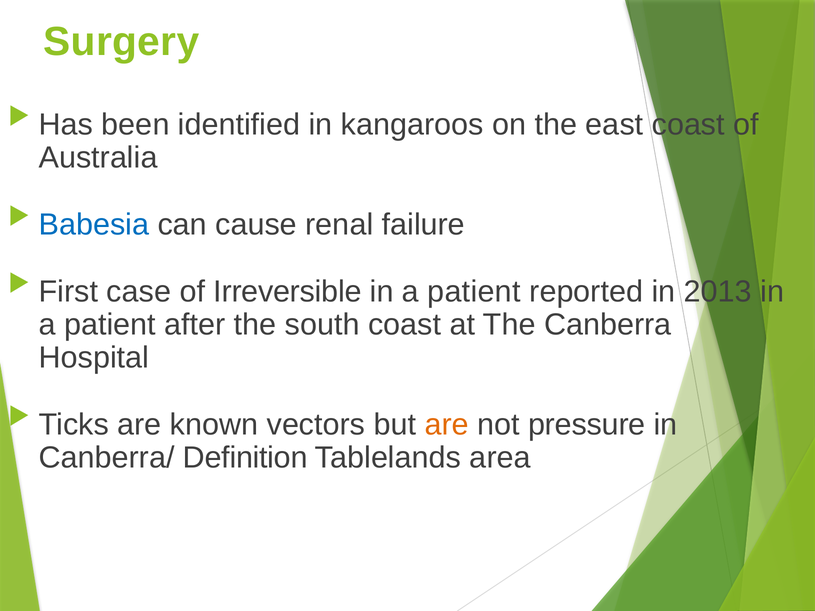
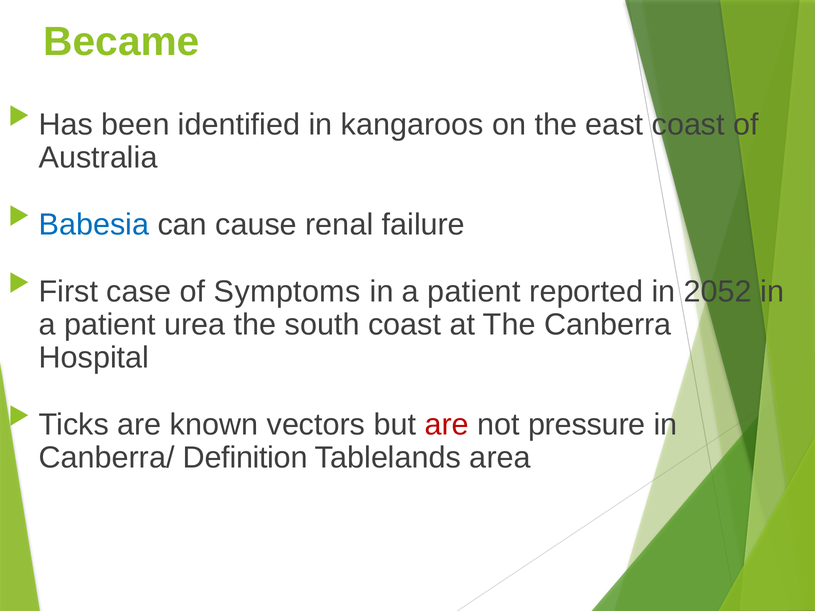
Surgery: Surgery -> Became
Irreversible: Irreversible -> Symptoms
2013: 2013 -> 2052
after: after -> urea
are at (447, 425) colour: orange -> red
